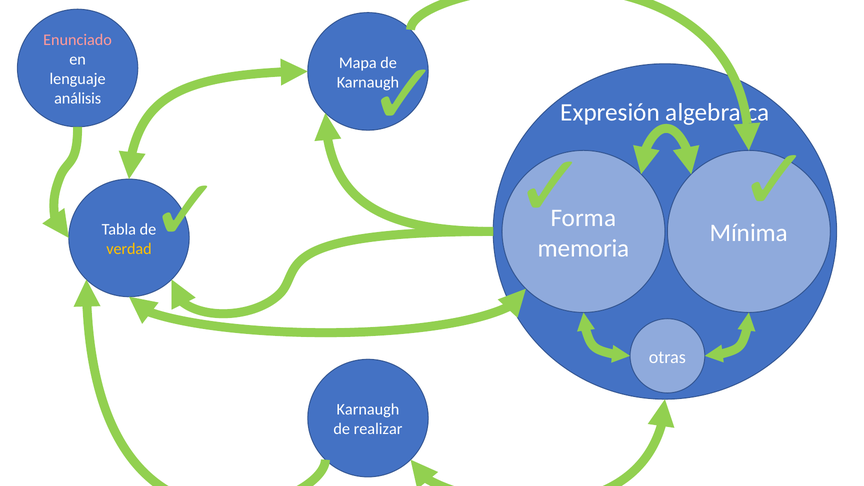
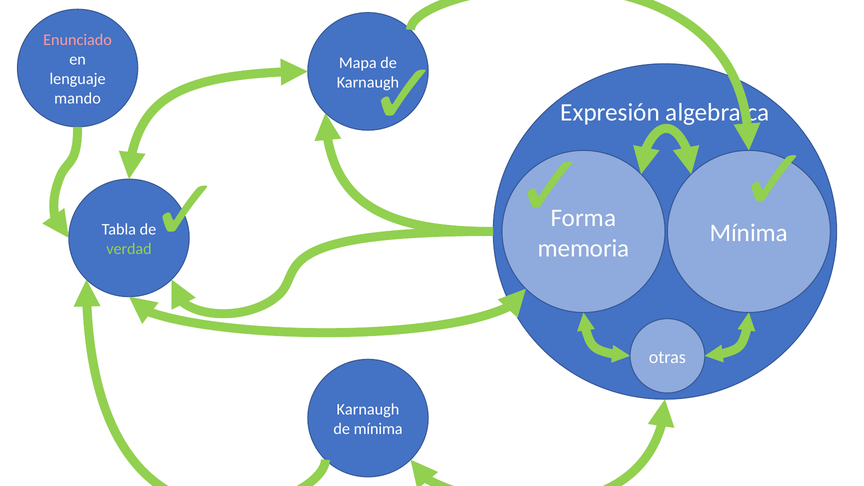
análisis: análisis -> mando
verdad colour: yellow -> light green
de realizar: realizar -> mínima
